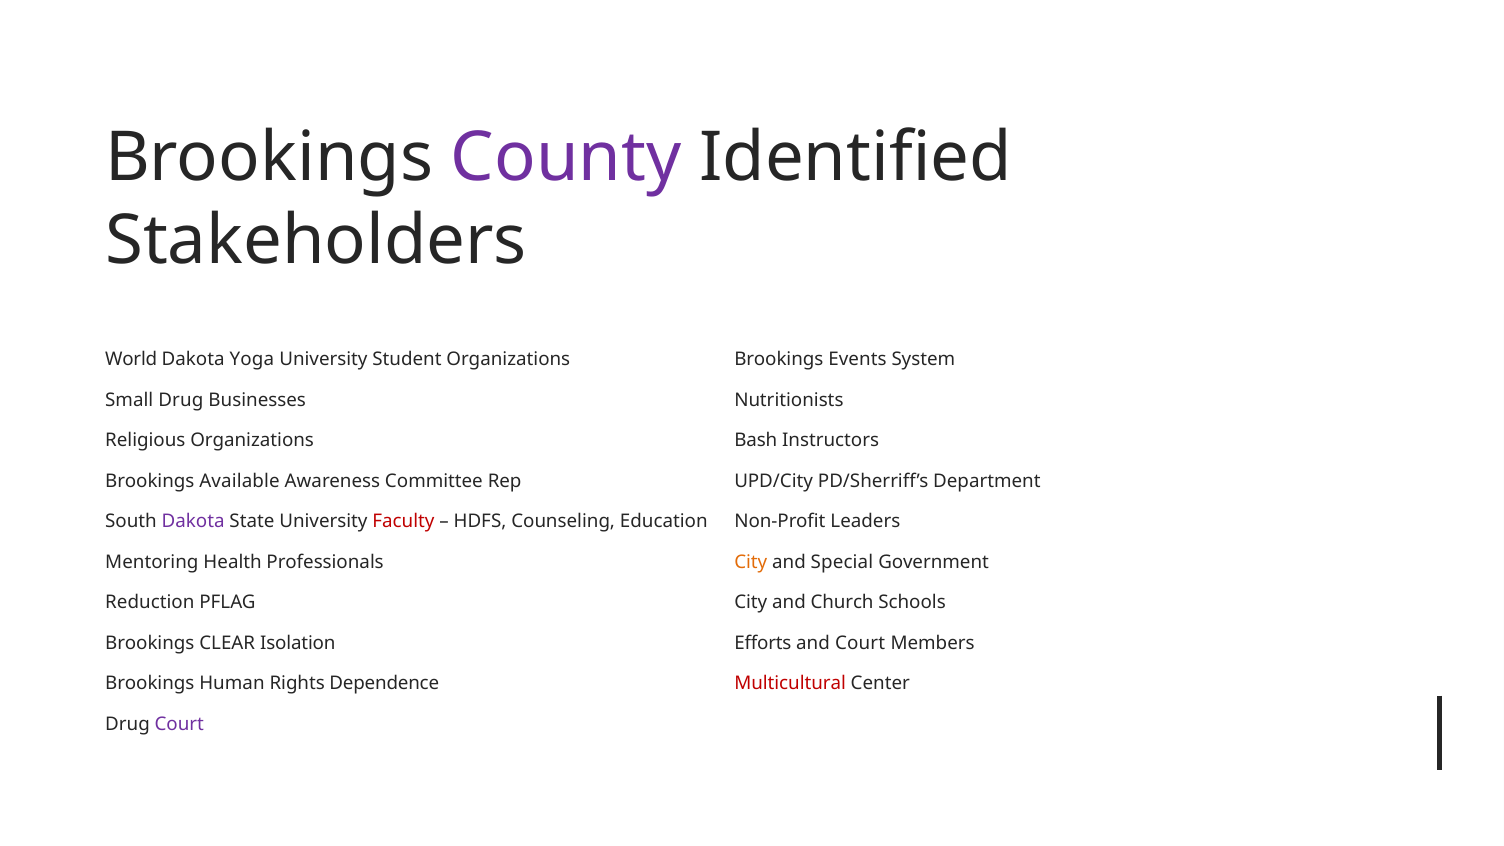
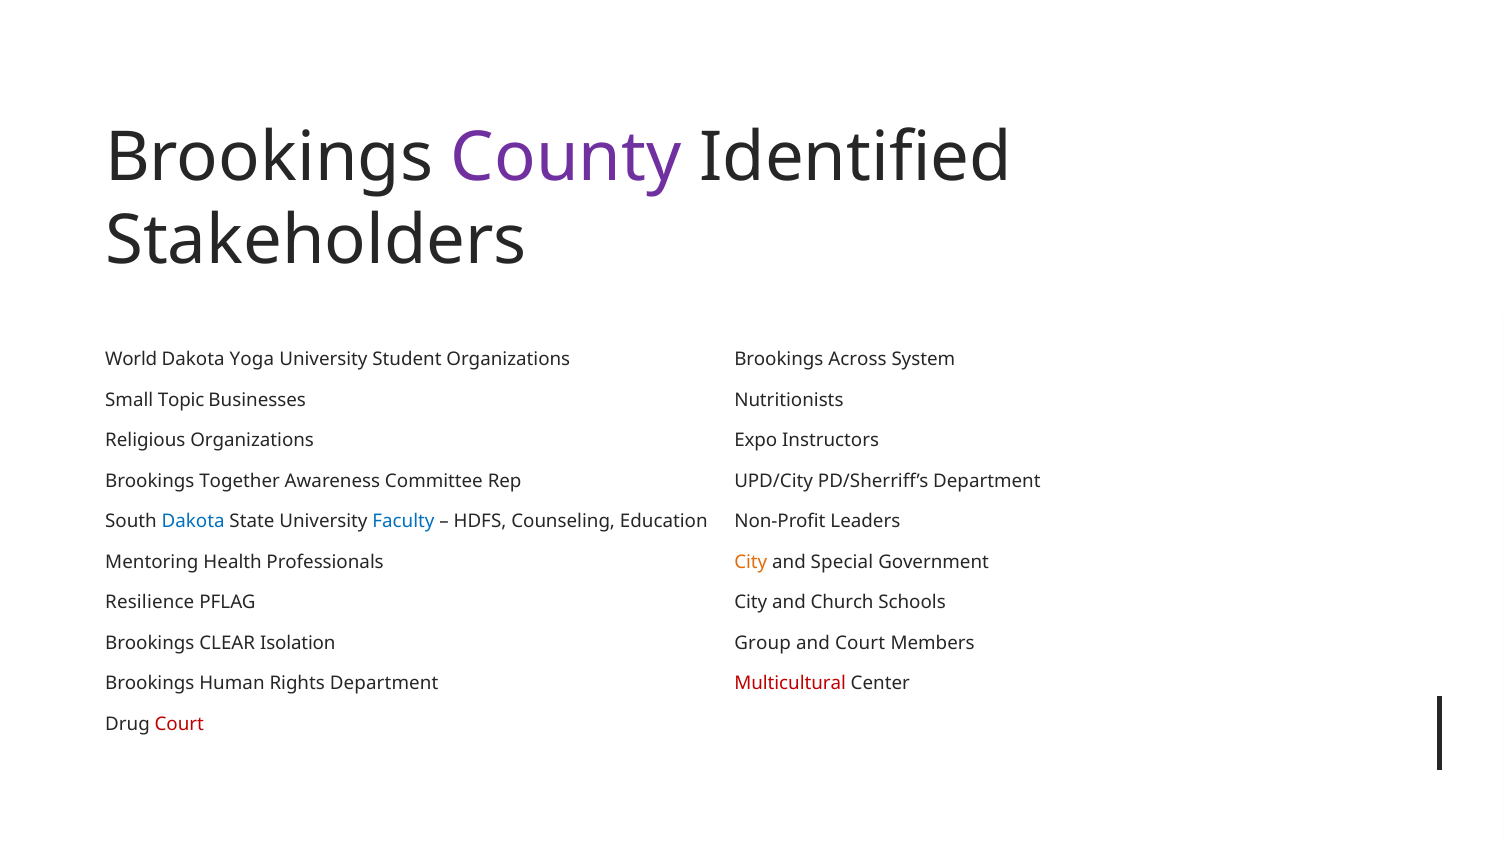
Events: Events -> Across
Small Drug: Drug -> Topic
Bash: Bash -> Expo
Available: Available -> Together
Dakota at (193, 522) colour: purple -> blue
Faculty colour: red -> blue
Reduction: Reduction -> Resilience
Efforts: Efforts -> Group
Rights Dependence: Dependence -> Department
Court at (179, 724) colour: purple -> red
